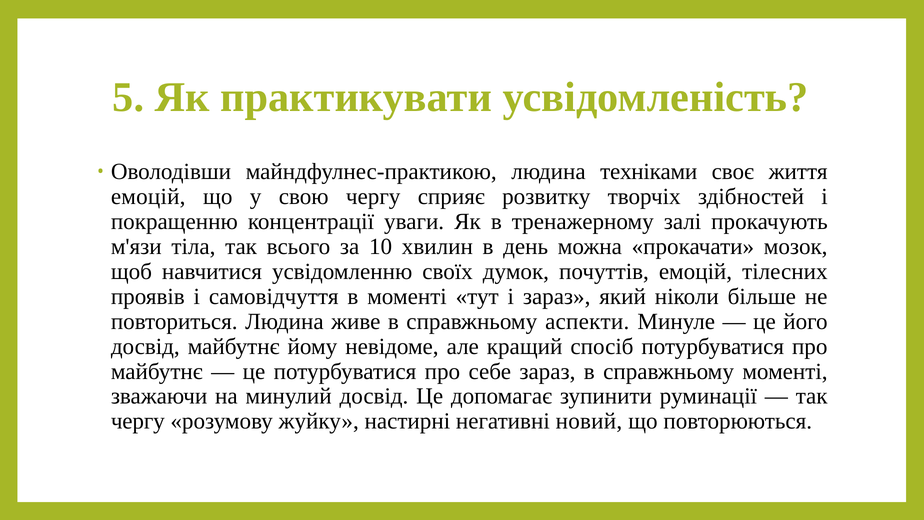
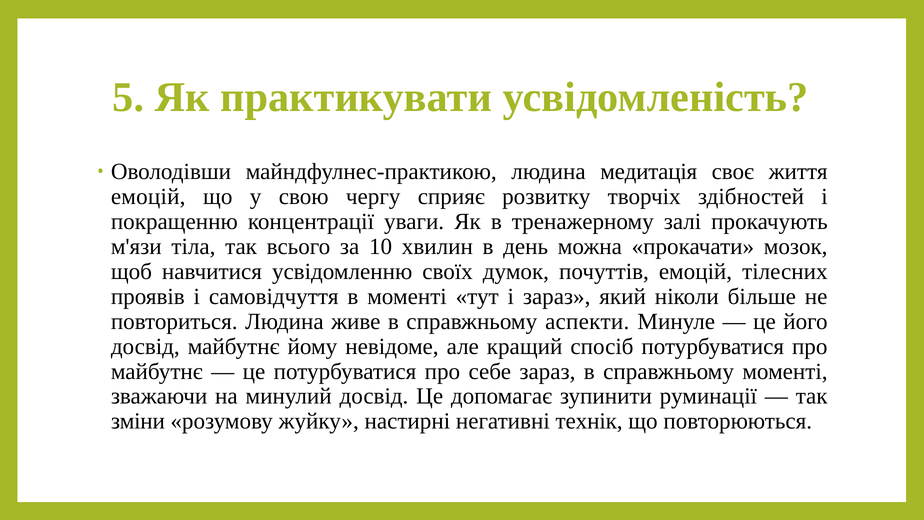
техніками: техніками -> медитація
чергу at (138, 421): чергу -> зміни
новий: новий -> технік
